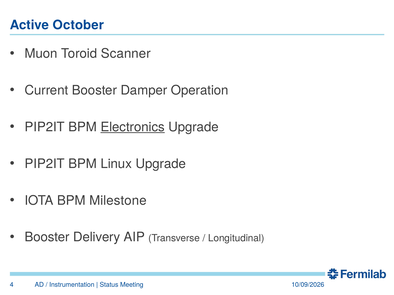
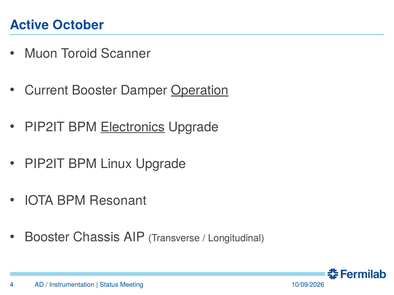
Operation underline: none -> present
Milestone: Milestone -> Resonant
Delivery: Delivery -> Chassis
